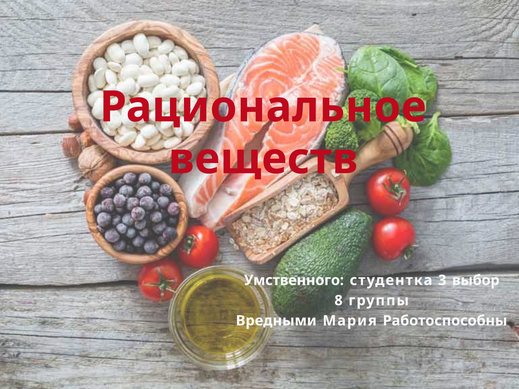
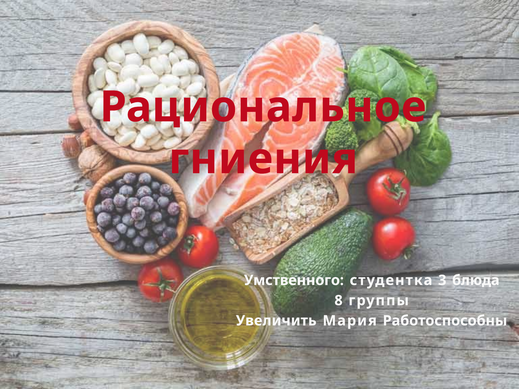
веществ: веществ -> гниения
выбор: выбор -> блюда
Вредными: Вредными -> Увеличить
